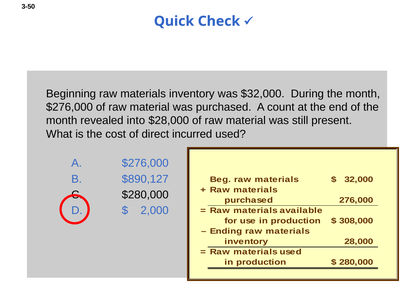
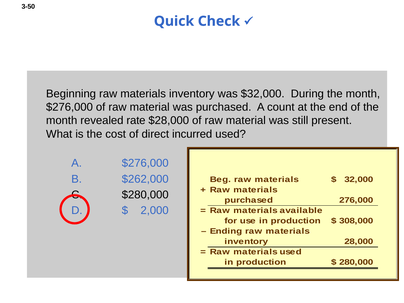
into: into -> rate
$890,127: $890,127 -> $262,000
